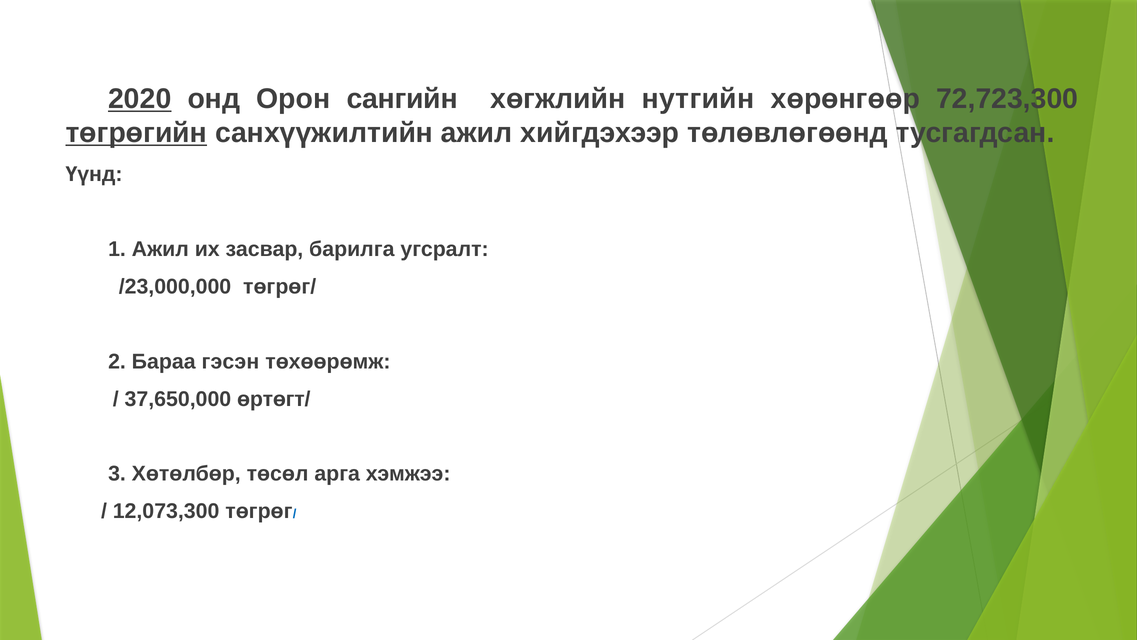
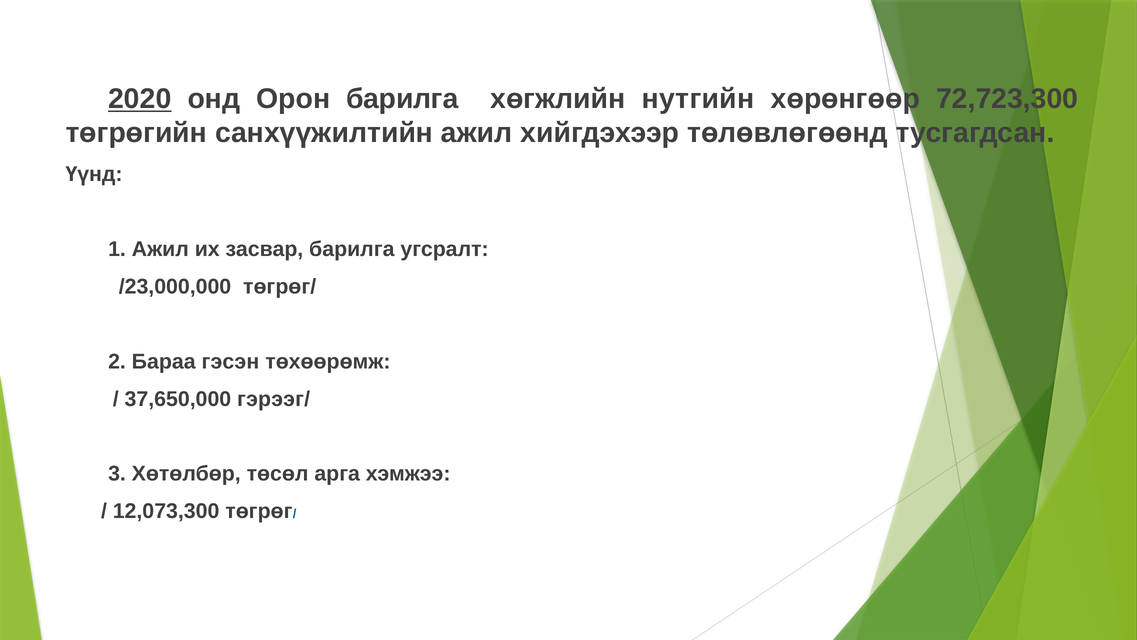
Орон сангийн: сангийн -> барилга
төгрөгийн underline: present -> none
өртөгт/: өртөгт/ -> гэрээг/
